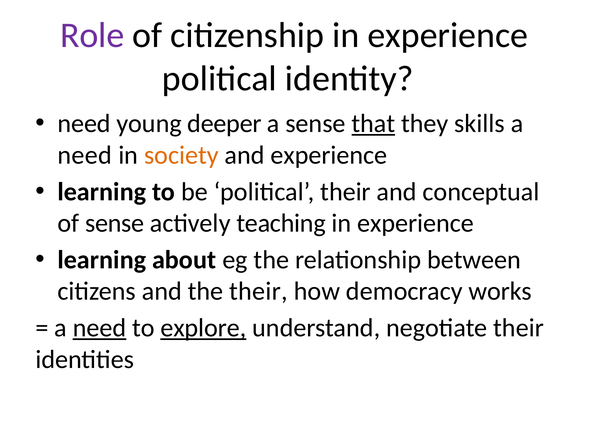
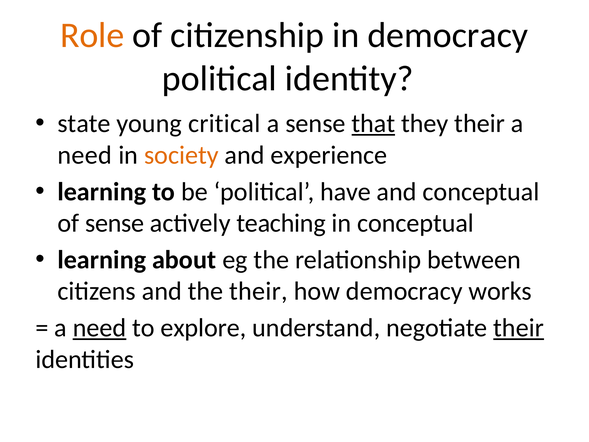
Role colour: purple -> orange
citizenship in experience: experience -> democracy
need at (84, 124): need -> state
deeper: deeper -> critical
they skills: skills -> their
political their: their -> have
experience at (415, 223): experience -> conceptual
explore underline: present -> none
their at (519, 328) underline: none -> present
